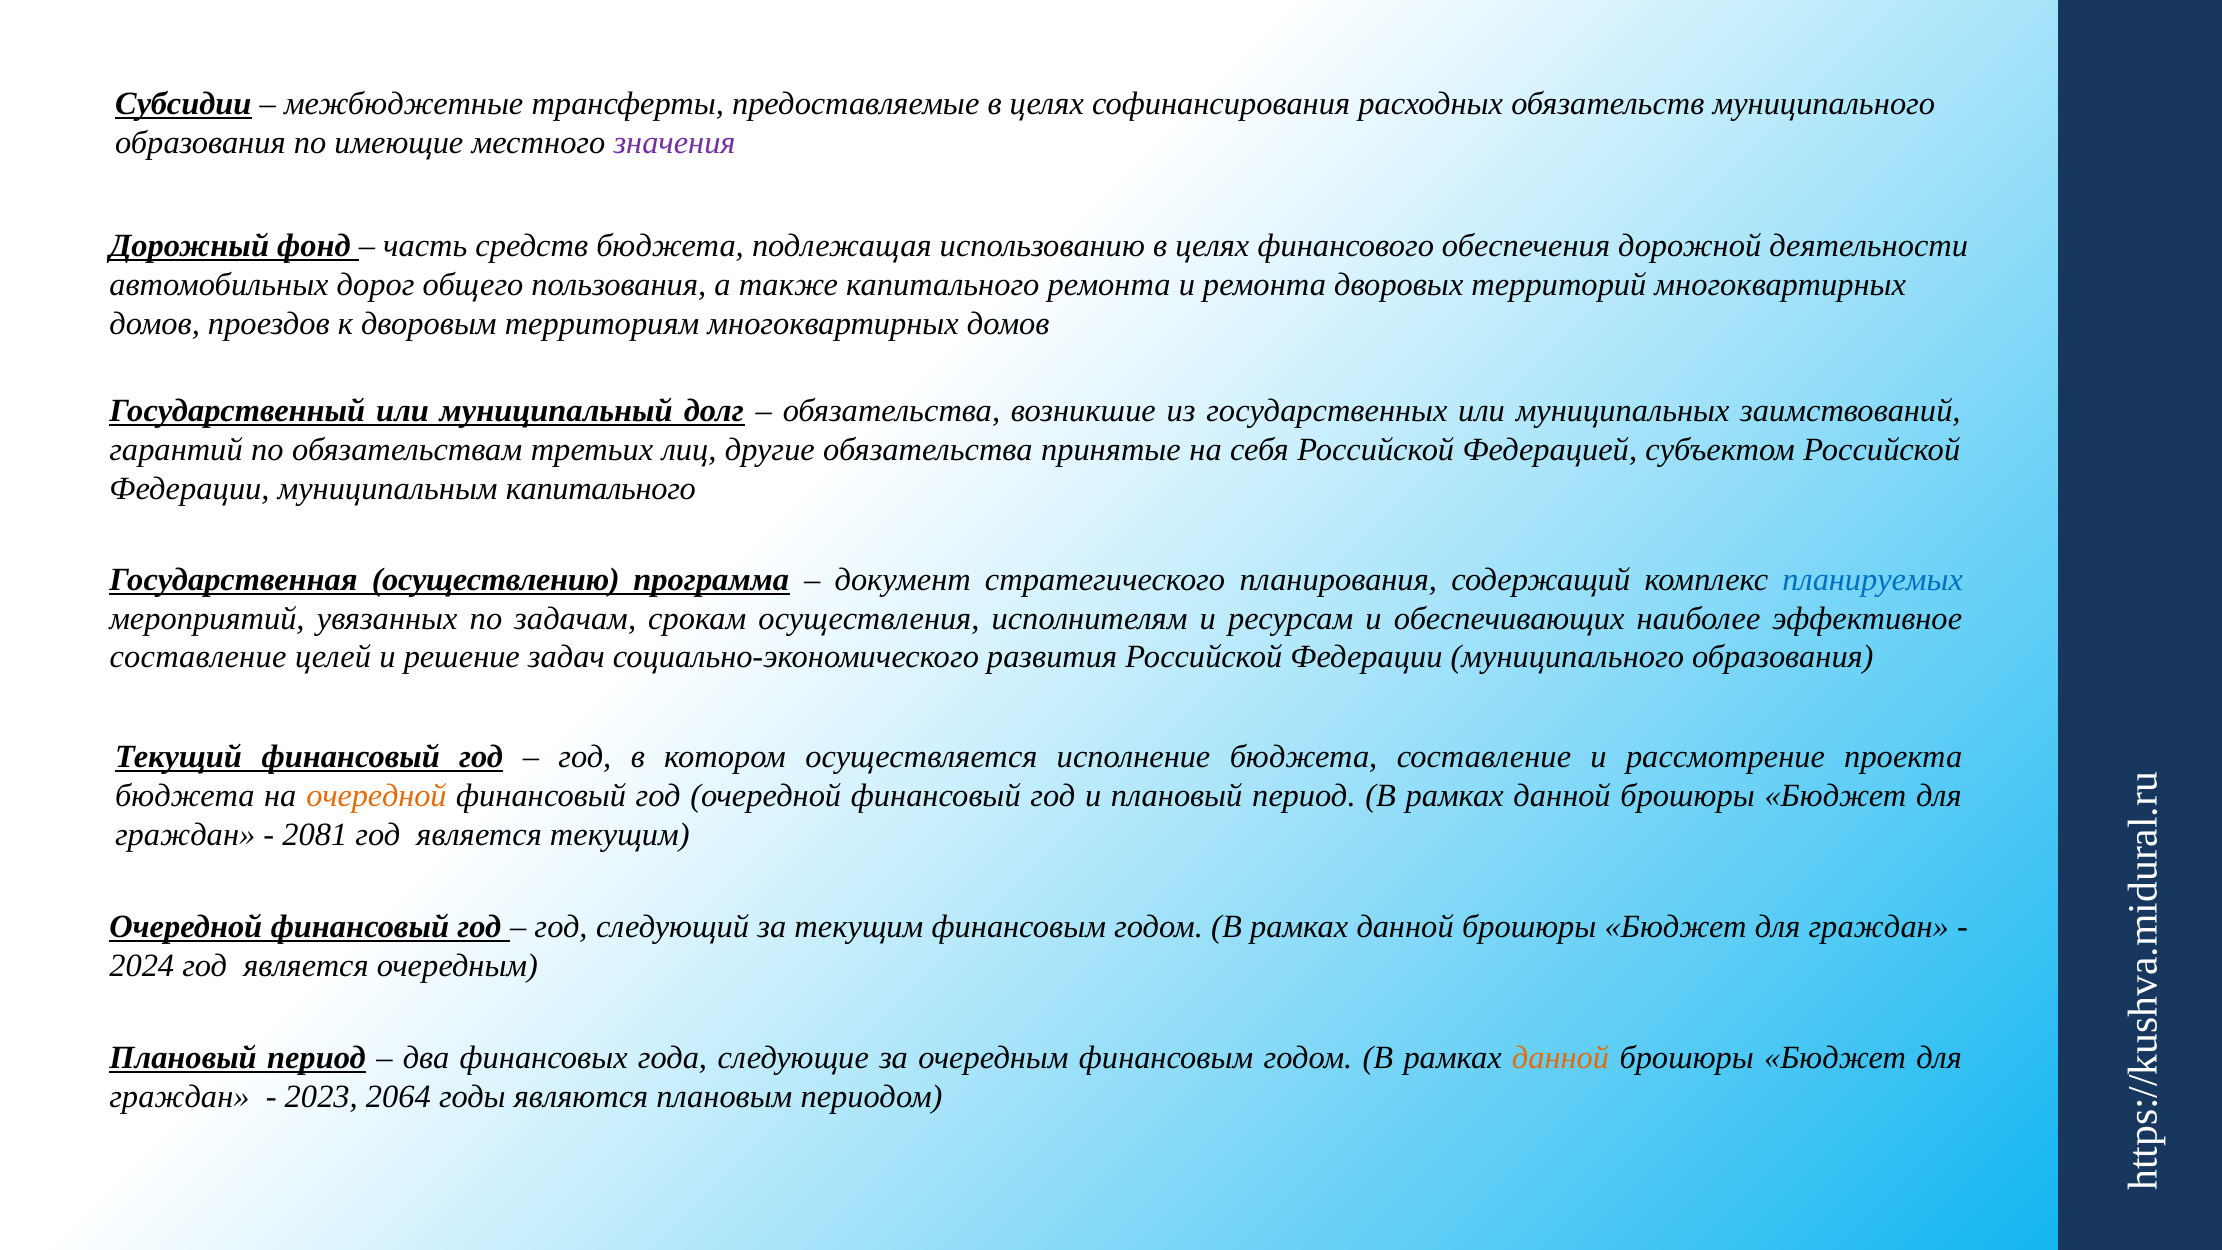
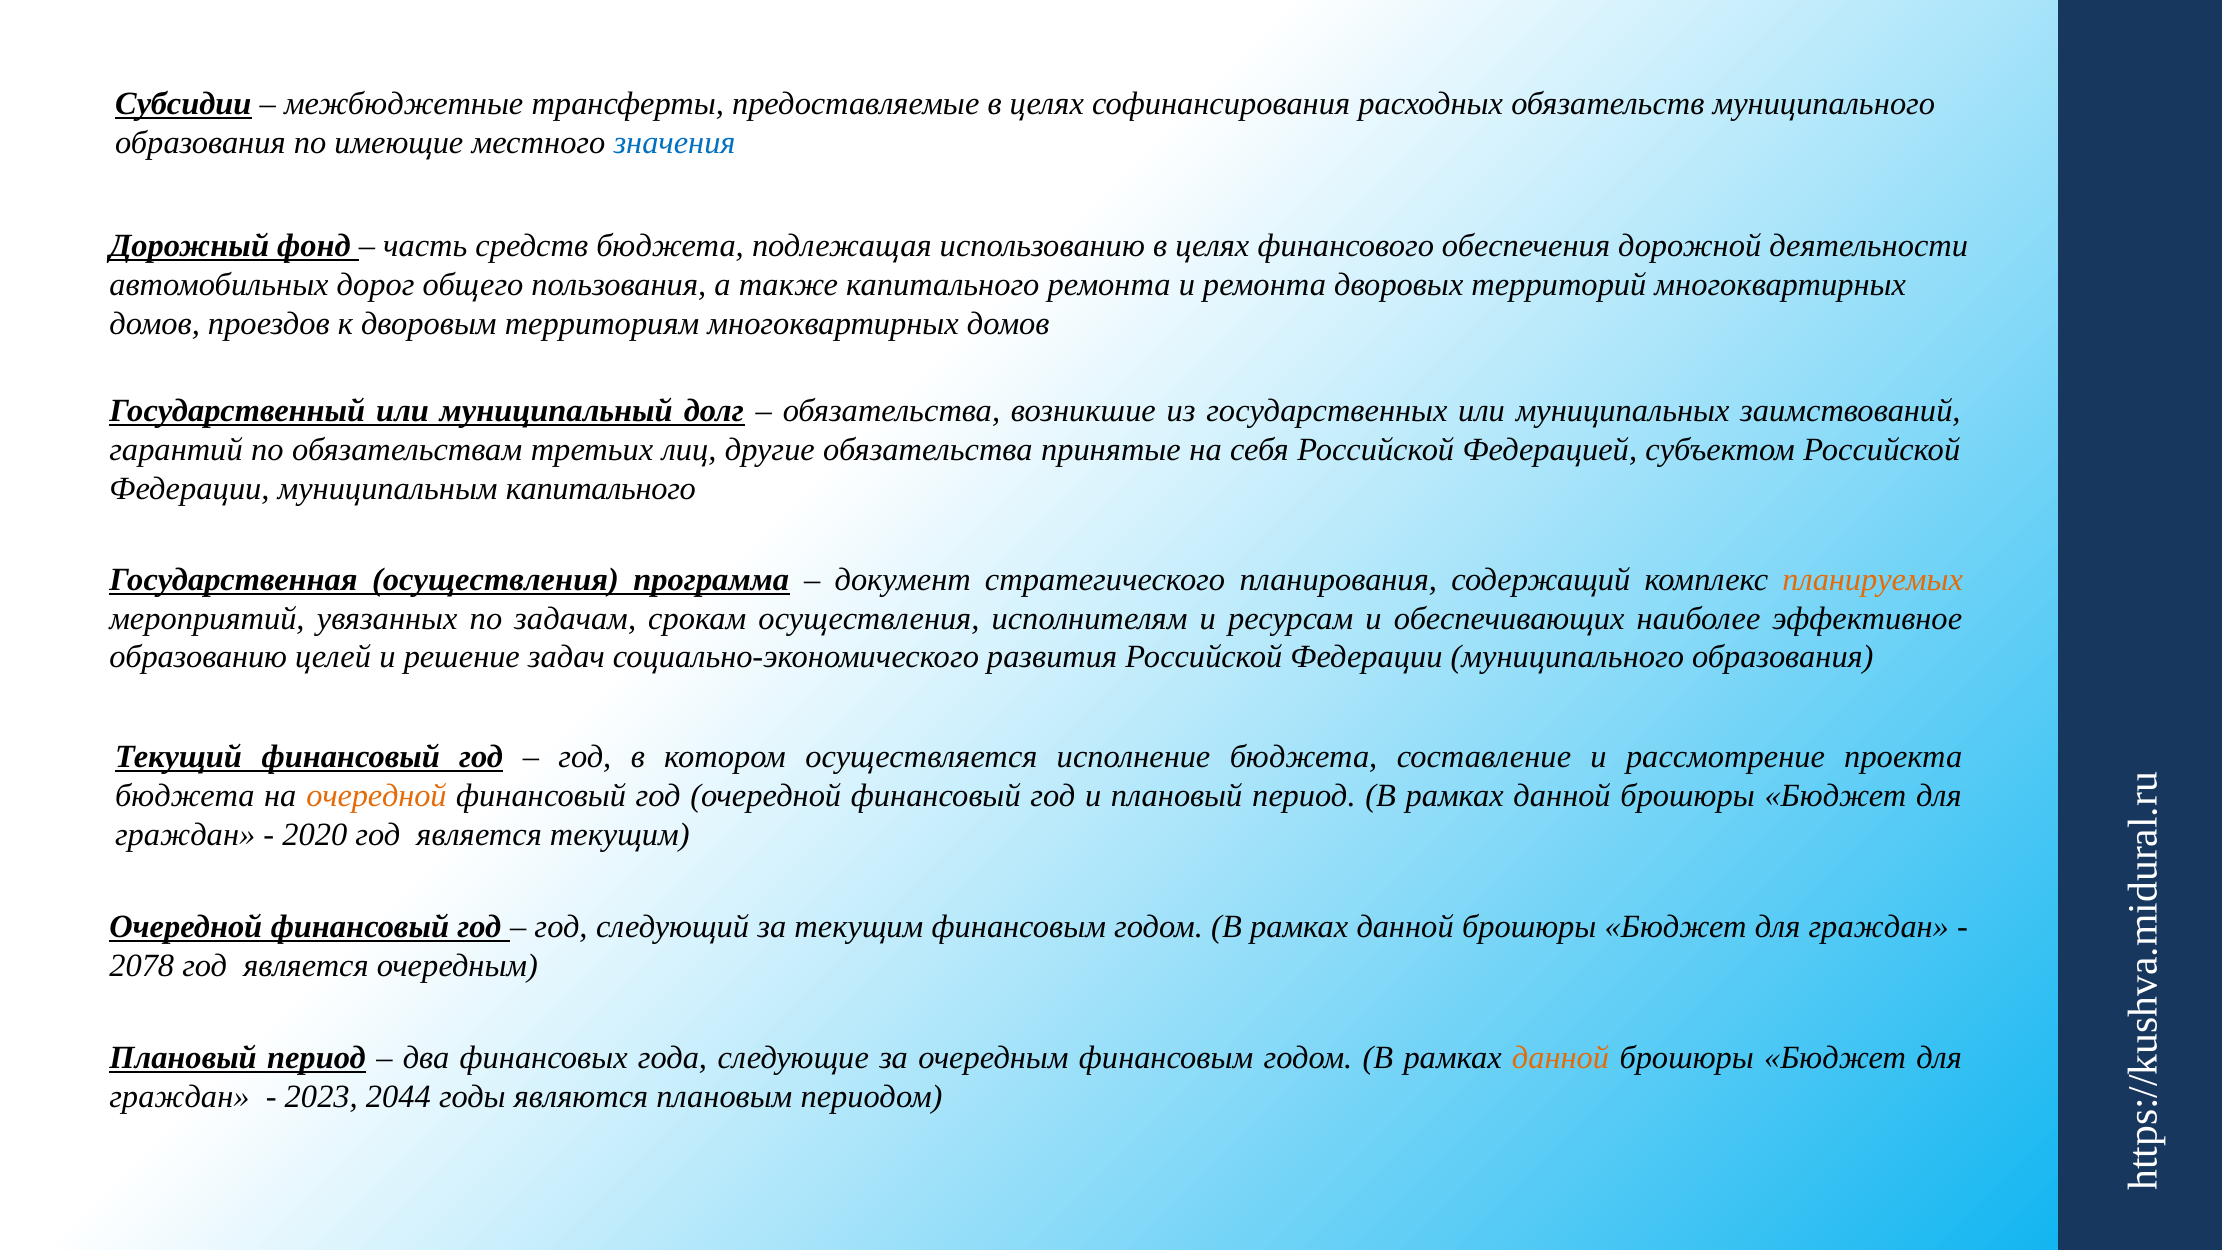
значения colour: purple -> blue
Государственная осуществлению: осуществлению -> осуществления
планируемых colour: blue -> orange
составление at (198, 657): составление -> образованию
2081: 2081 -> 2020
2024: 2024 -> 2078
2064: 2064 -> 2044
